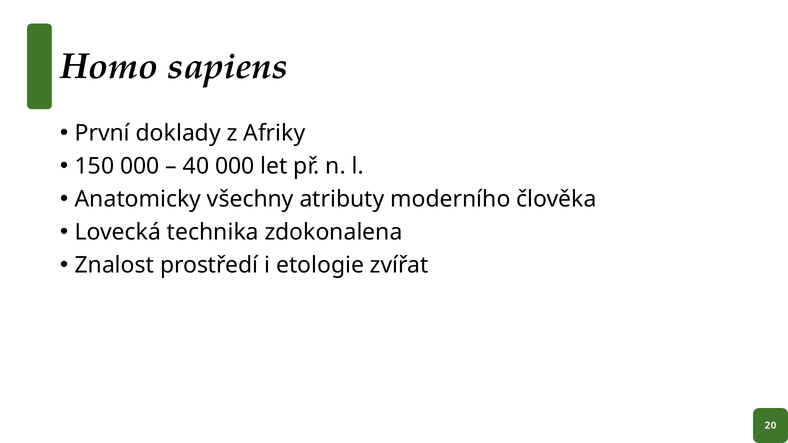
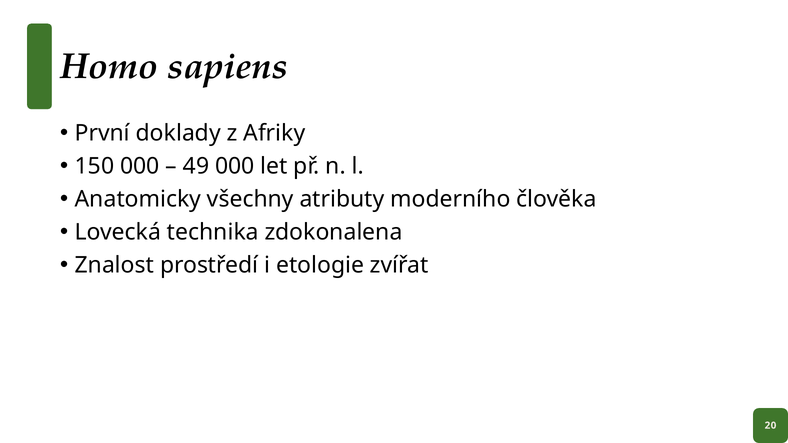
40: 40 -> 49
